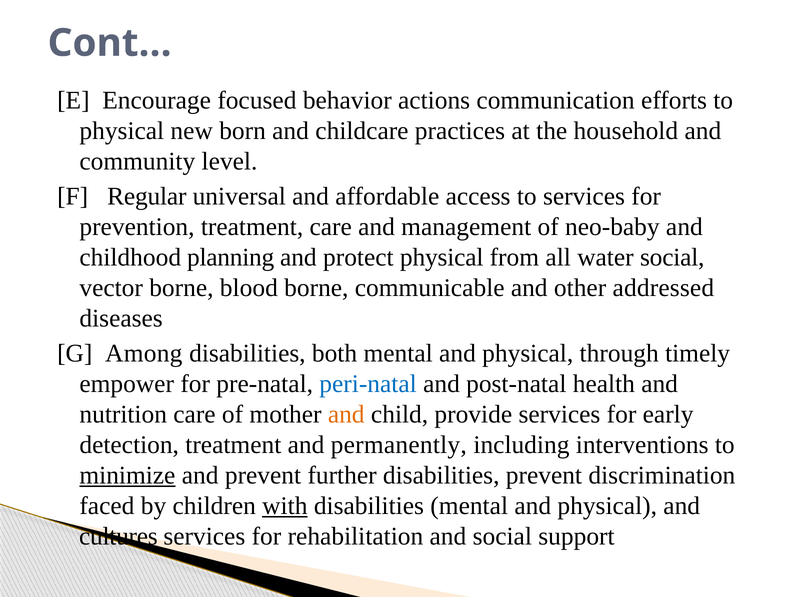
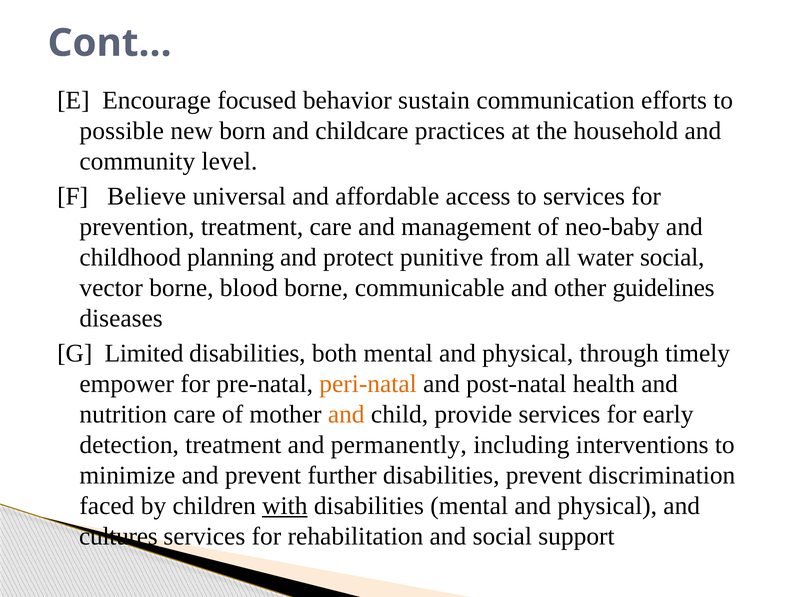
actions: actions -> sustain
physical at (122, 131): physical -> possible
Regular: Regular -> Believe
protect physical: physical -> punitive
addressed: addressed -> guidelines
Among: Among -> Limited
peri-natal colour: blue -> orange
minimize underline: present -> none
